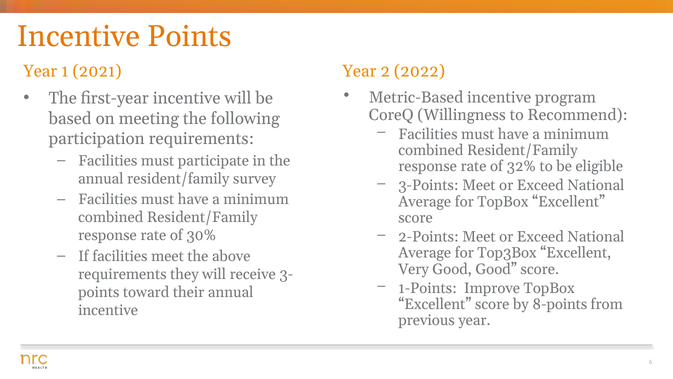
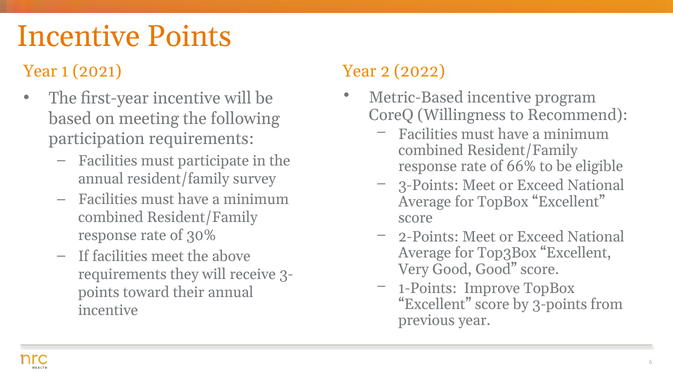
32%: 32% -> 66%
by 8-points: 8-points -> 3-points
